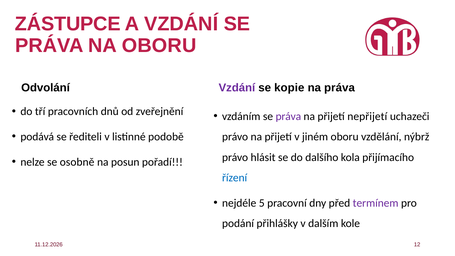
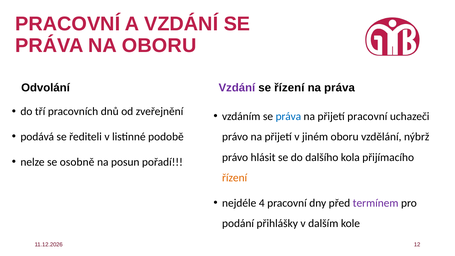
ZÁSTUPCE at (68, 24): ZÁSTUPCE -> PRACOVNÍ
se kopie: kopie -> řízení
práva at (288, 116) colour: purple -> blue
přijetí nepřijetí: nepřijetí -> pracovní
řízení at (235, 178) colour: blue -> orange
5: 5 -> 4
